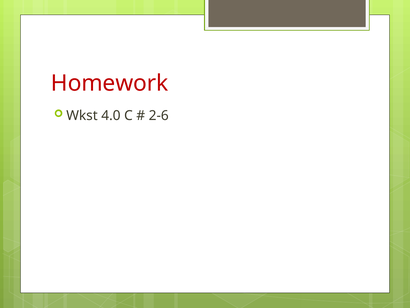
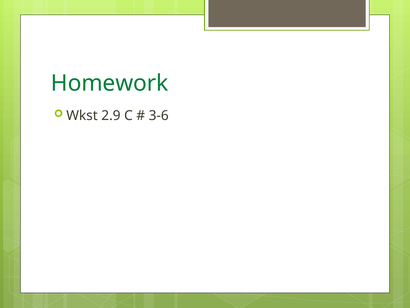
Homework colour: red -> green
4.0: 4.0 -> 2.9
2-6: 2-6 -> 3-6
